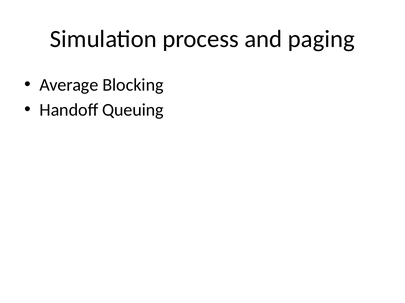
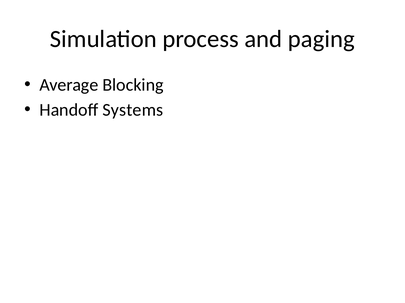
Queuing: Queuing -> Systems
